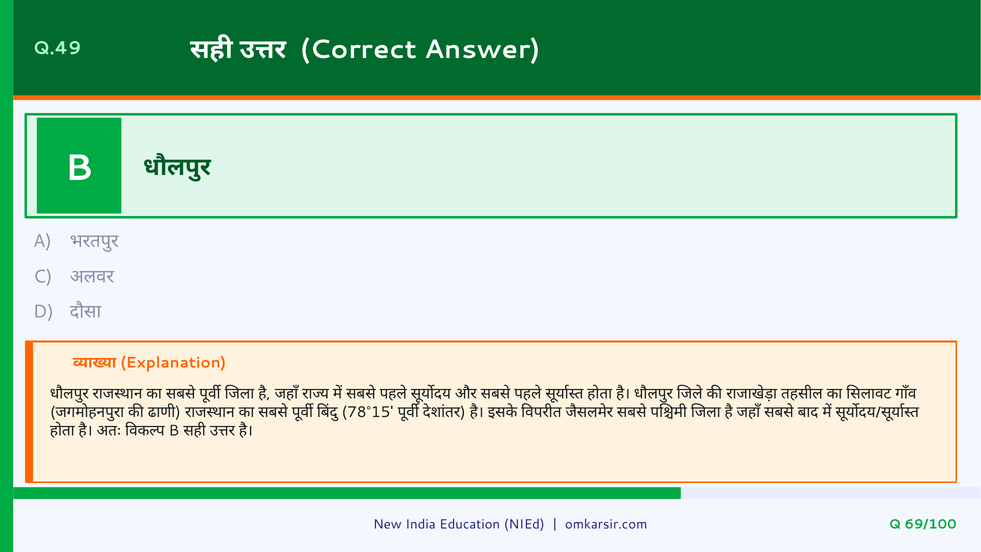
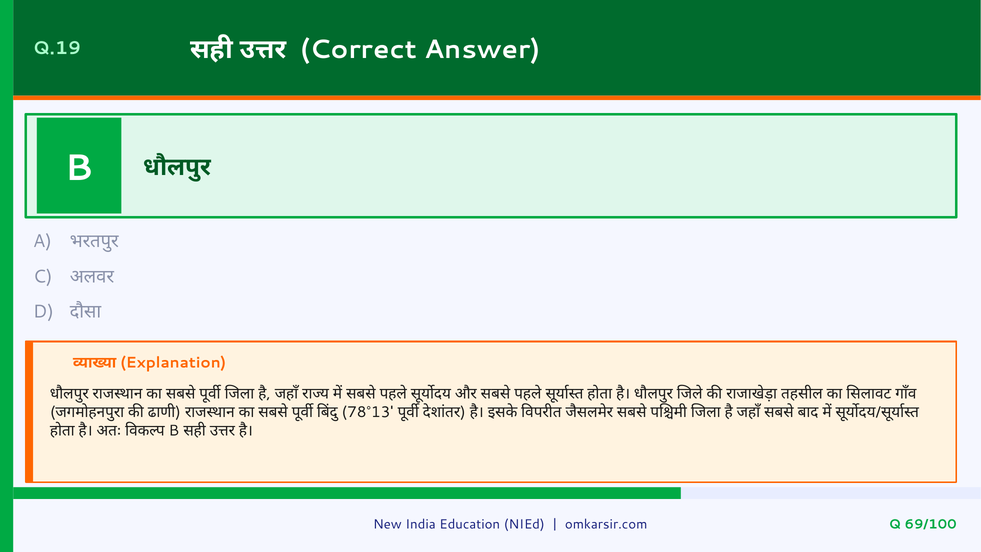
Q.49: Q.49 -> Q.19
78°15: 78°15 -> 78°13
